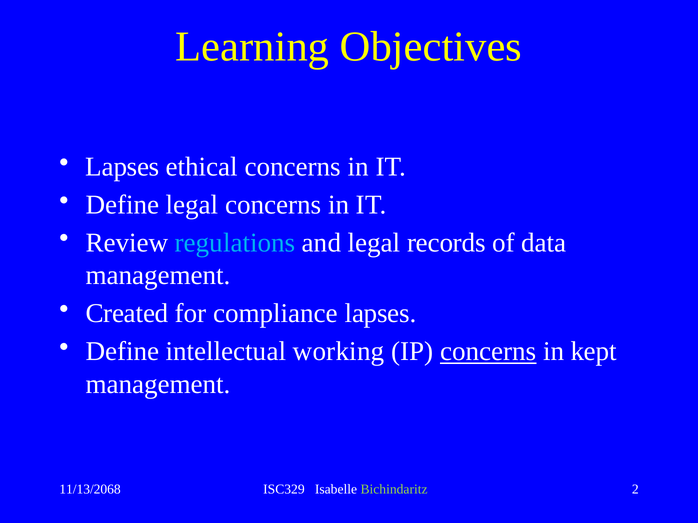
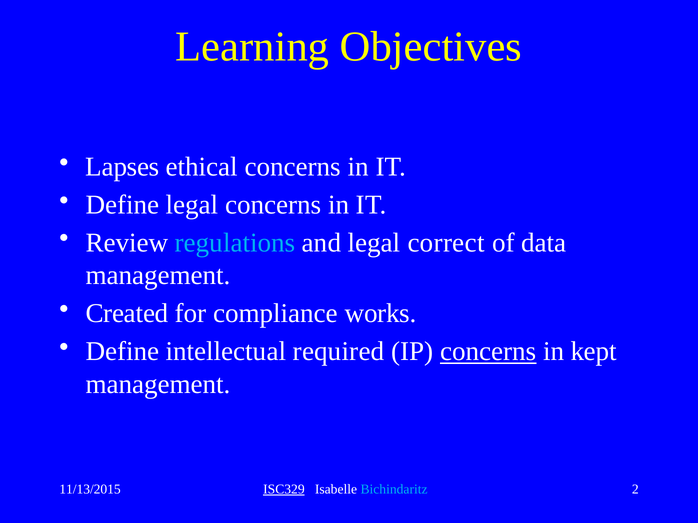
records: records -> correct
compliance lapses: lapses -> works
working: working -> required
11/13/2068: 11/13/2068 -> 11/13/2015
ISC329 underline: none -> present
Bichindaritz colour: light green -> light blue
